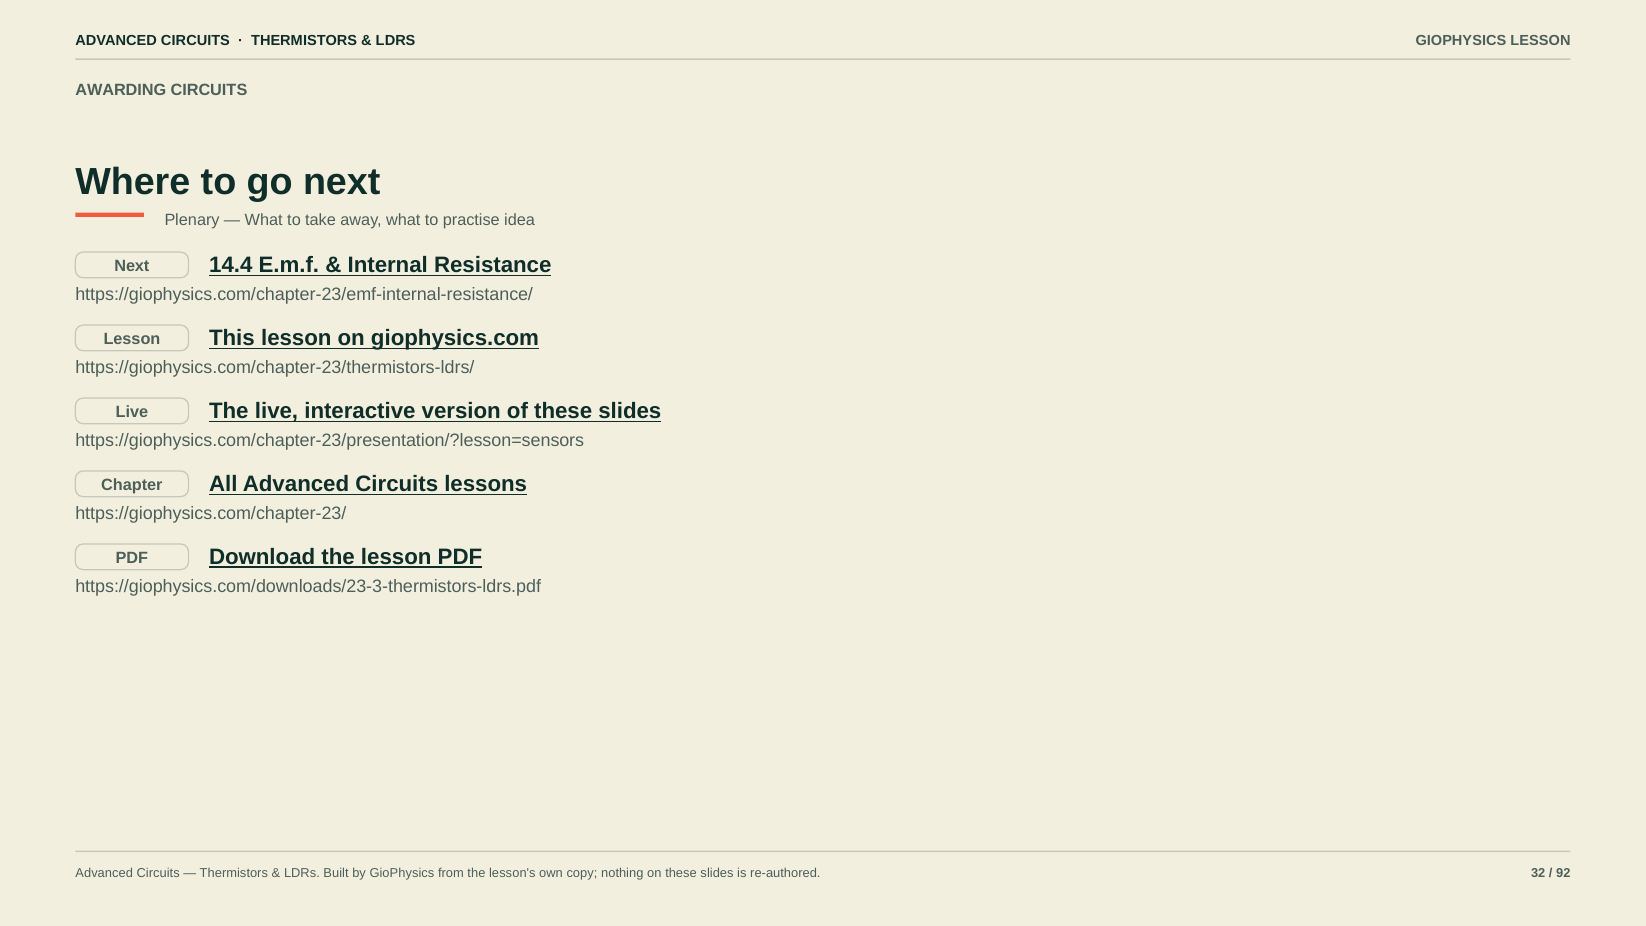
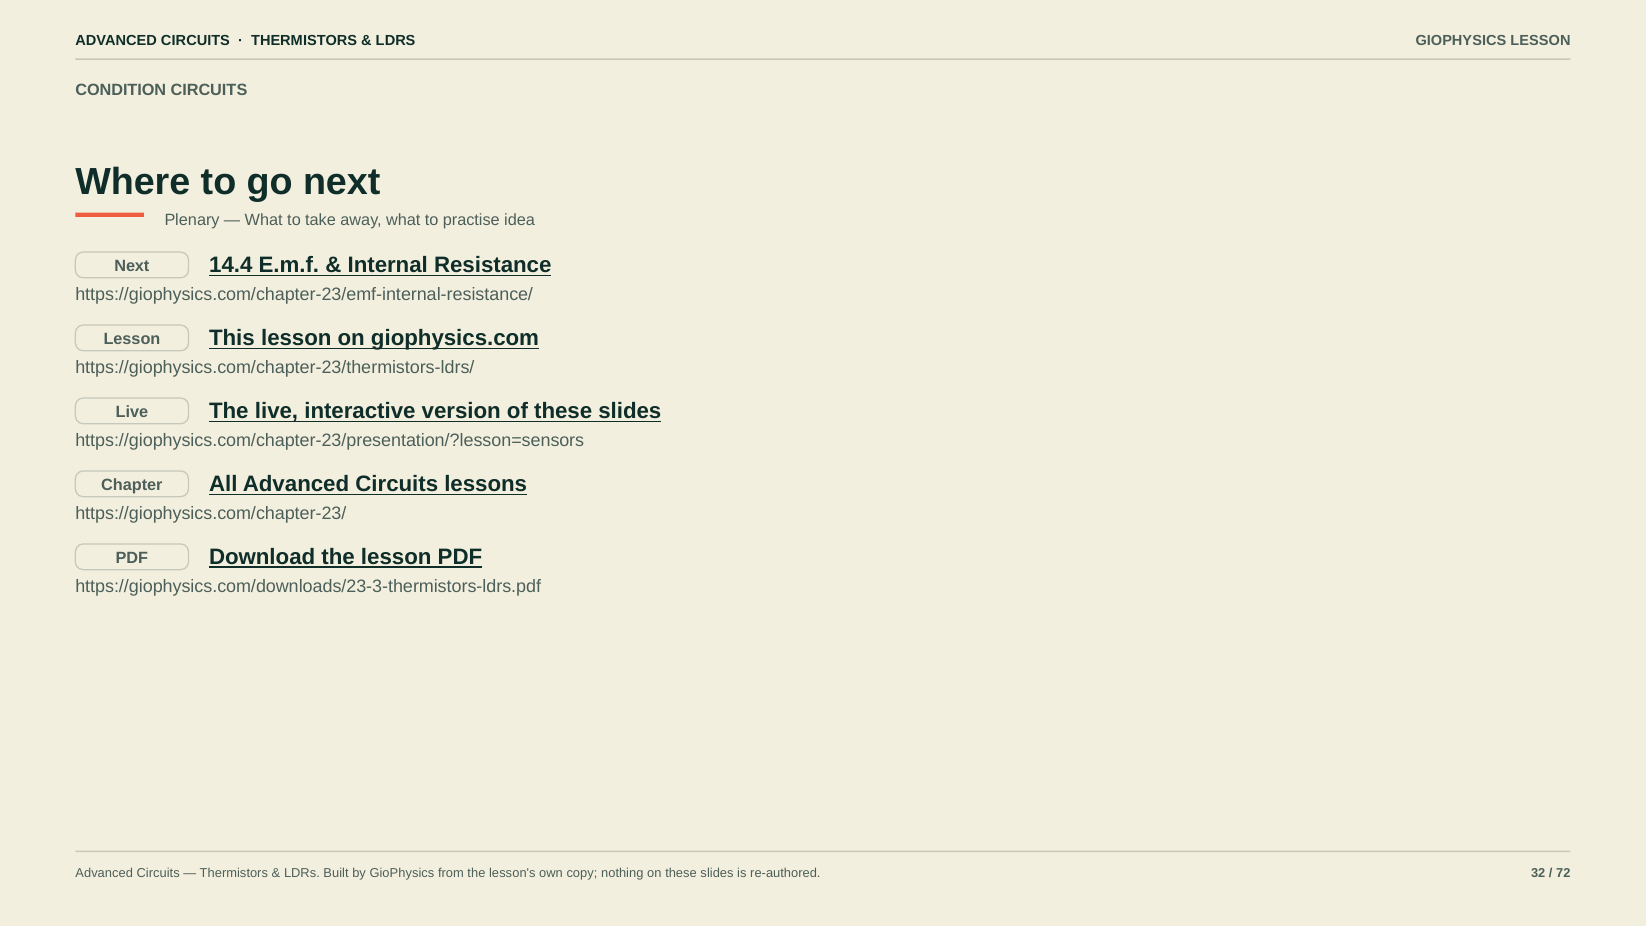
AWARDING: AWARDING -> CONDITION
92: 92 -> 72
